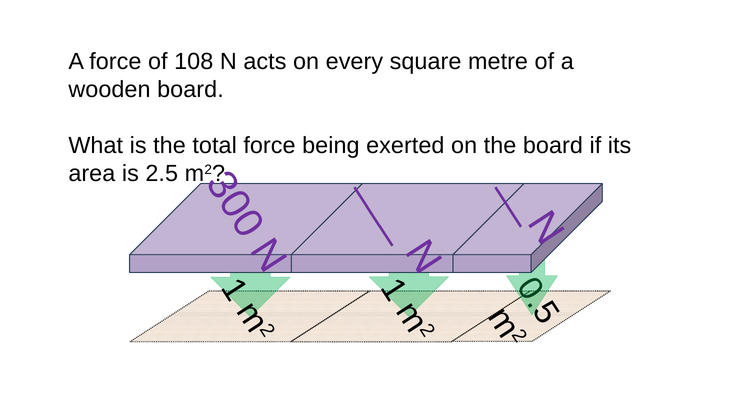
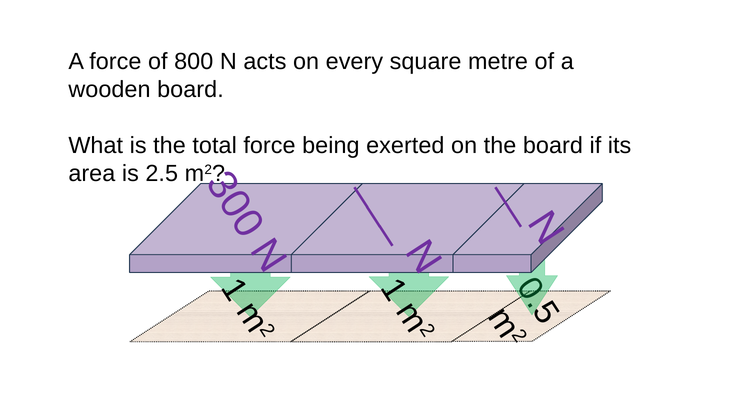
108: 108 -> 800
